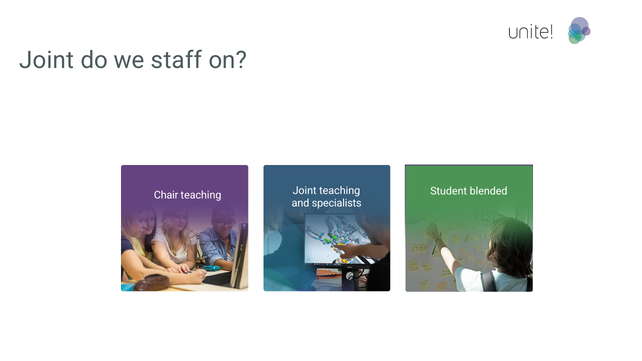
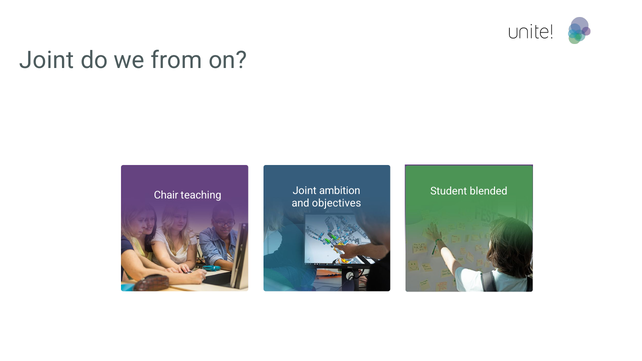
staff: staff -> from
Joint teaching: teaching -> ambition
specialists: specialists -> objectives
